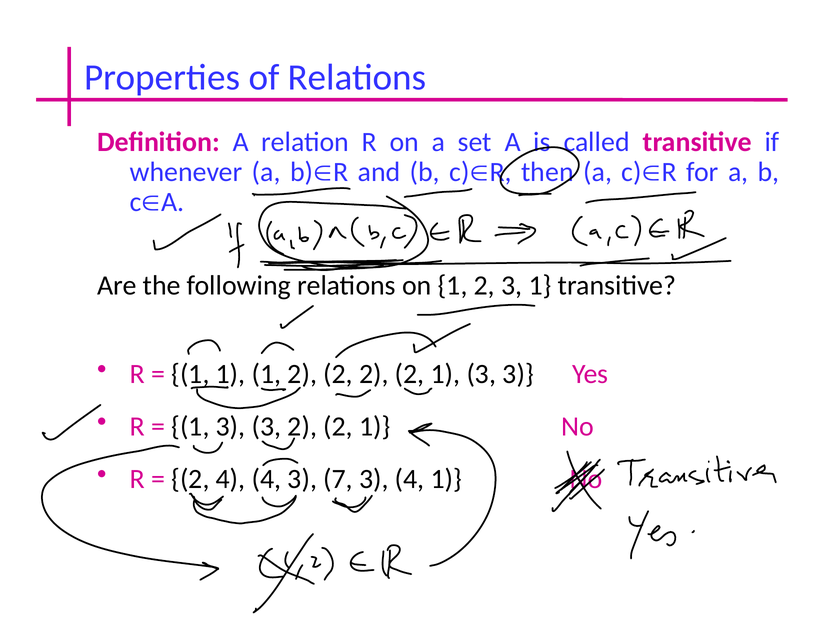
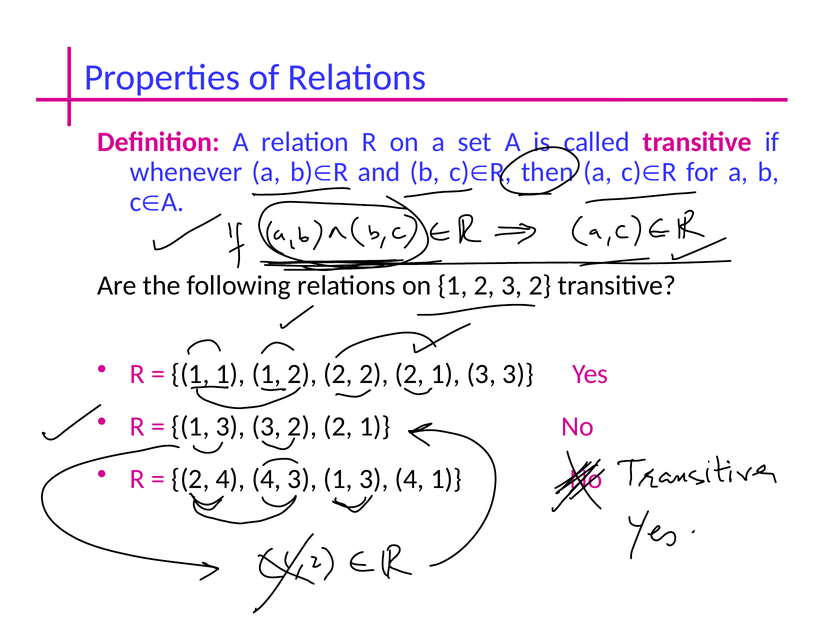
2 3 1: 1 -> 2
3 7: 7 -> 1
